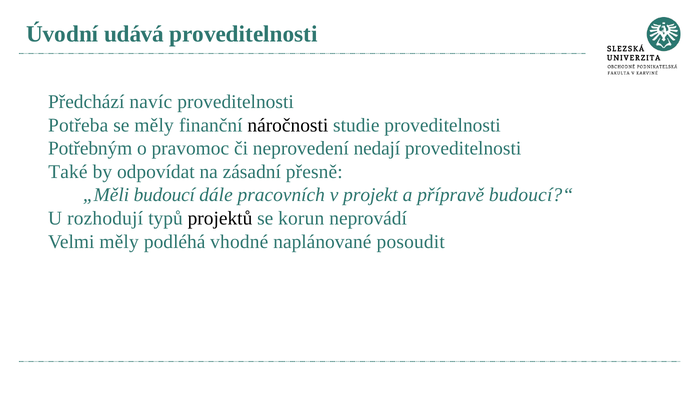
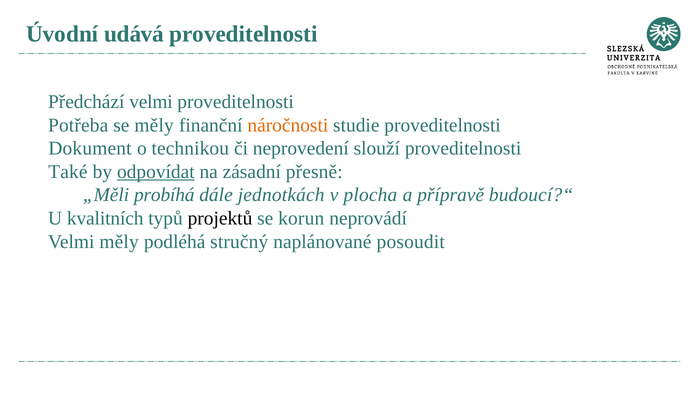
Předchází navíc: navíc -> velmi
náročnosti colour: black -> orange
Potřebným: Potřebným -> Dokument
pravomoc: pravomoc -> technikou
nedají: nedají -> slouží
odpovídat underline: none -> present
budoucí: budoucí -> probíhá
pracovních: pracovních -> jednotkách
projekt: projekt -> plocha
rozhodují: rozhodují -> kvalitních
vhodné: vhodné -> stručný
